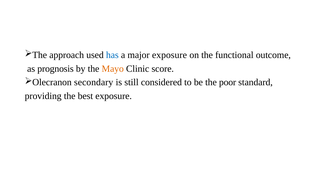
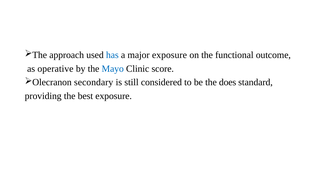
prognosis: prognosis -> operative
Mayo colour: orange -> blue
poor: poor -> does
